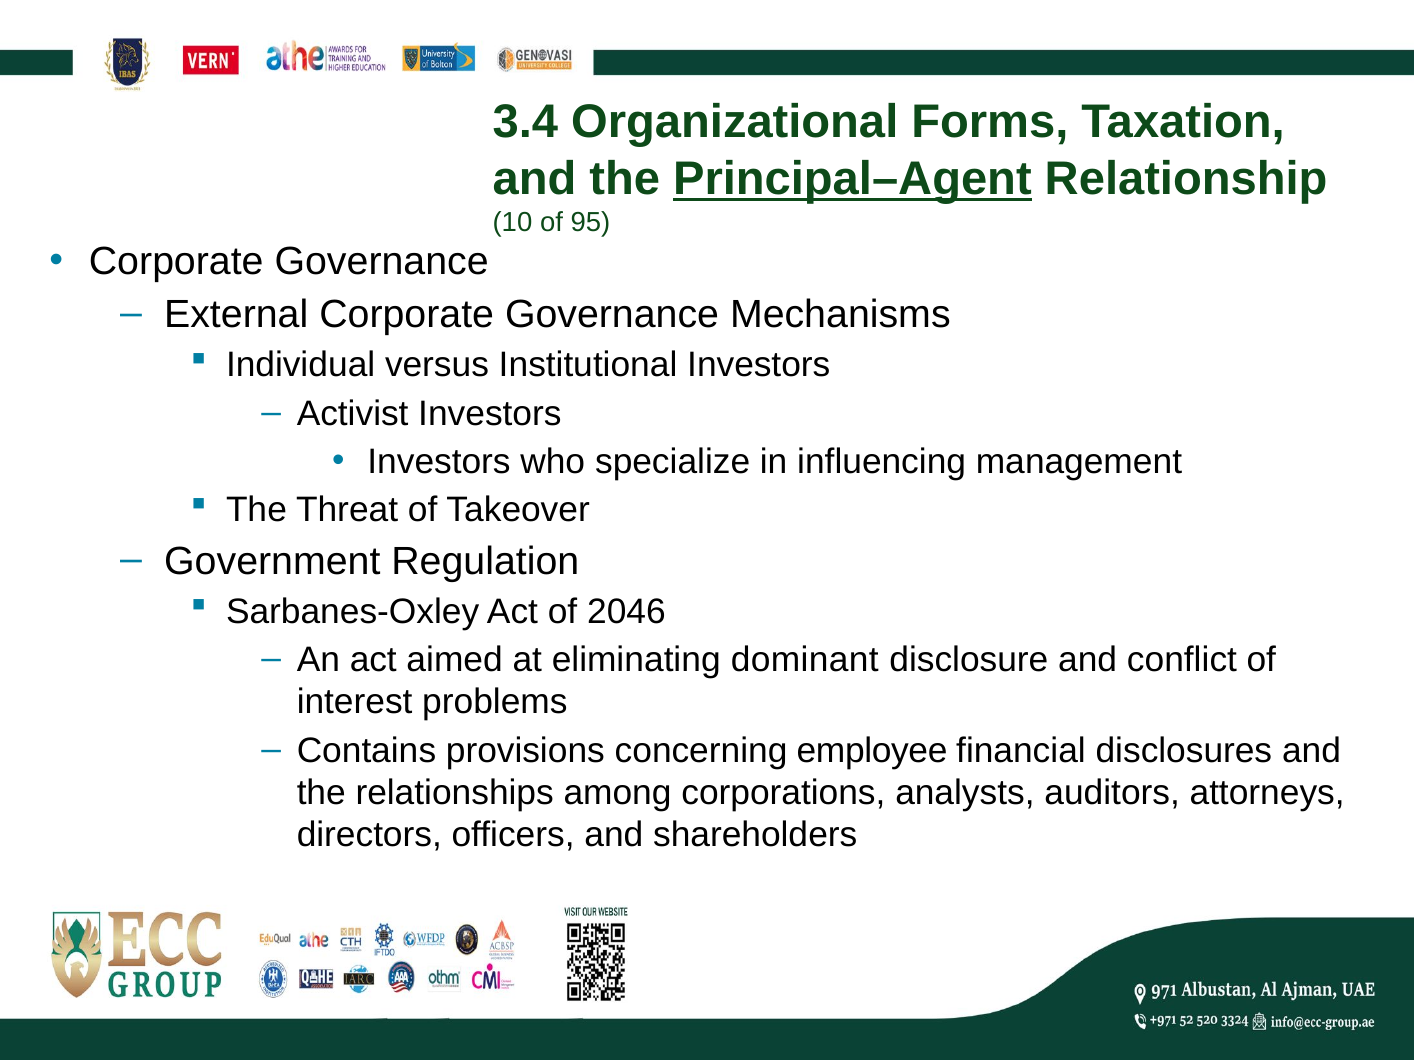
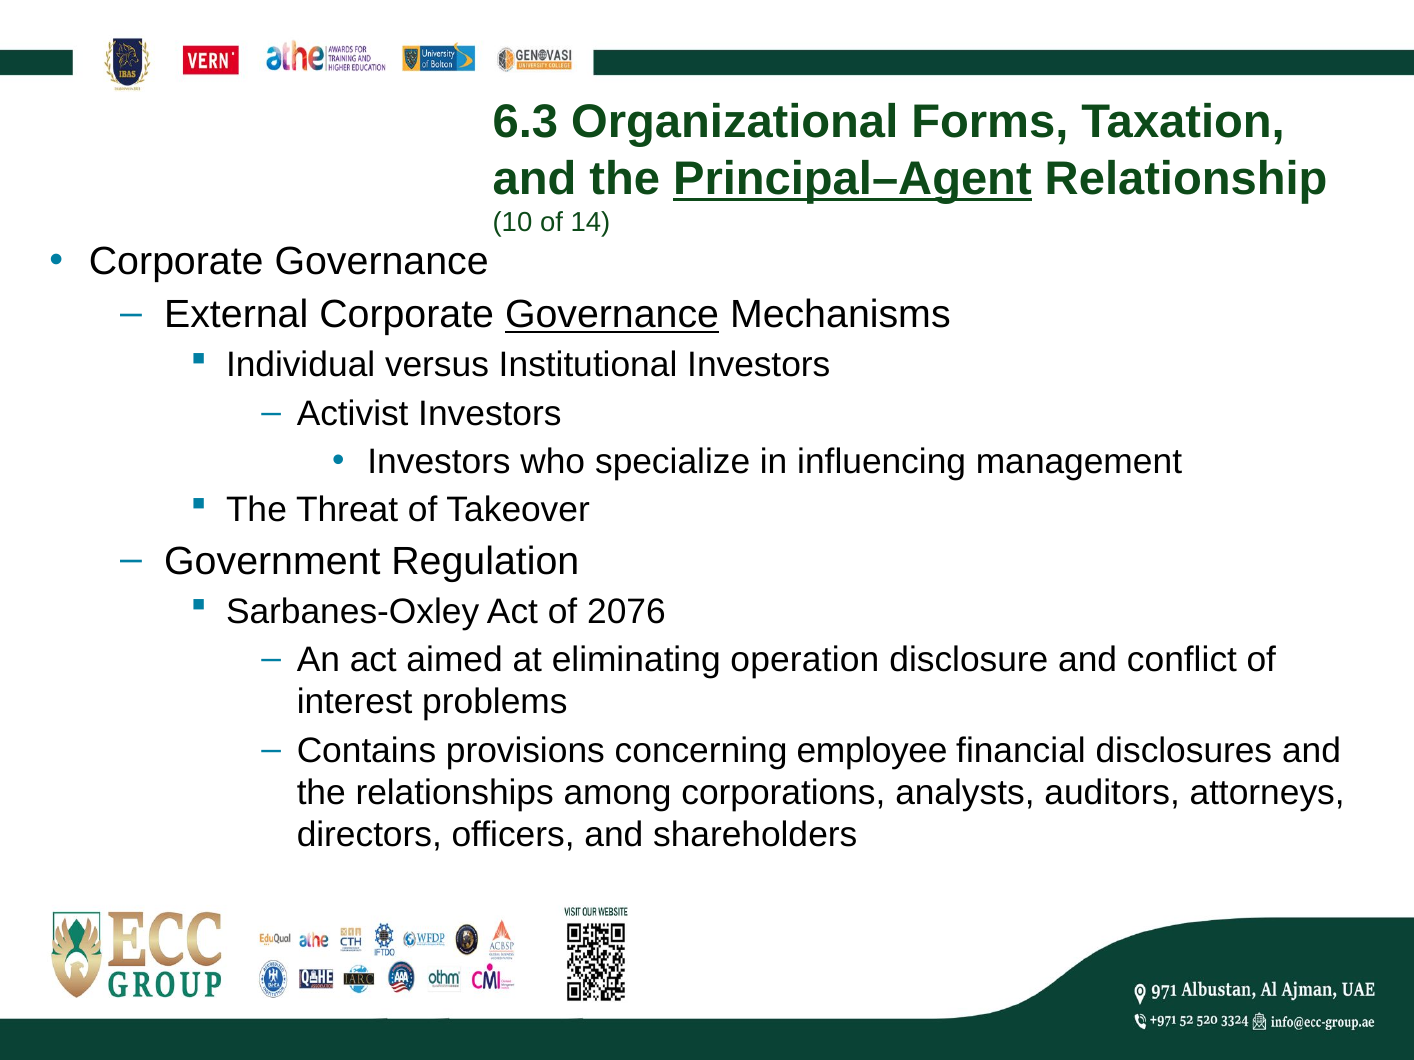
3.4: 3.4 -> 6.3
95: 95 -> 14
Governance at (612, 315) underline: none -> present
2046: 2046 -> 2076
dominant: dominant -> operation
